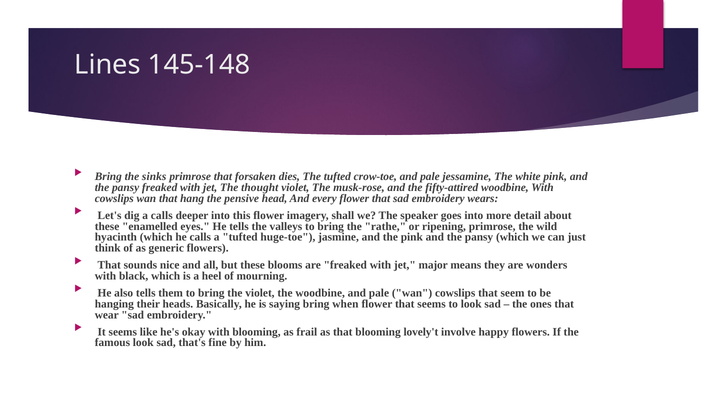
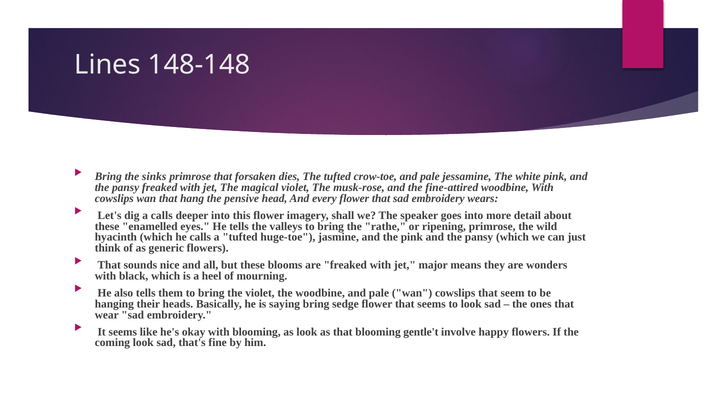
145-148: 145-148 -> 148-148
thought: thought -> magical
fifty-attired: fifty-attired -> fine-attired
when: when -> sedge
as frail: frail -> look
lovely't: lovely't -> gentle't
famous: famous -> coming
